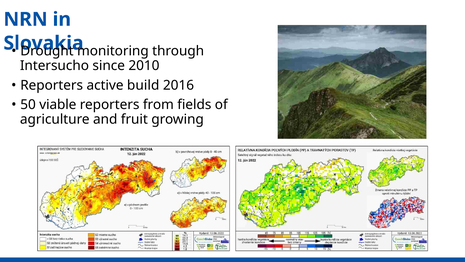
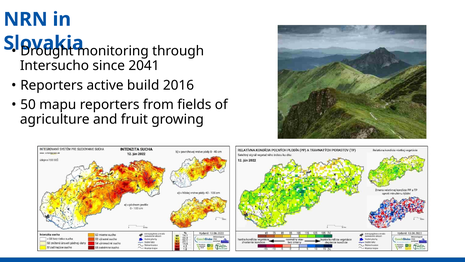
2010: 2010 -> 2041
viable: viable -> mapu
